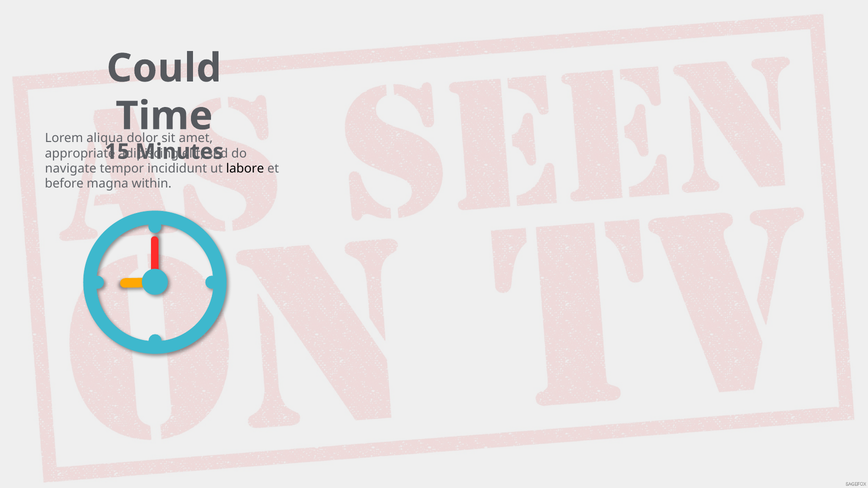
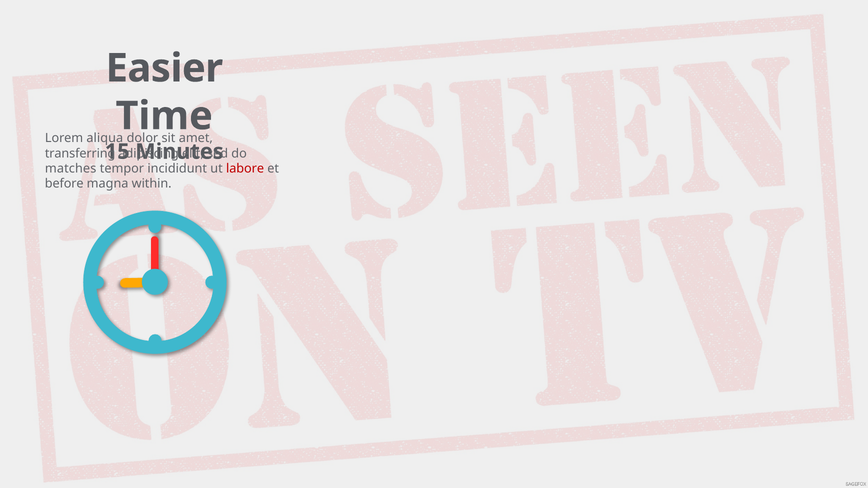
Could: Could -> Easier
appropriate: appropriate -> transferring
navigate: navigate -> matches
labore colour: black -> red
